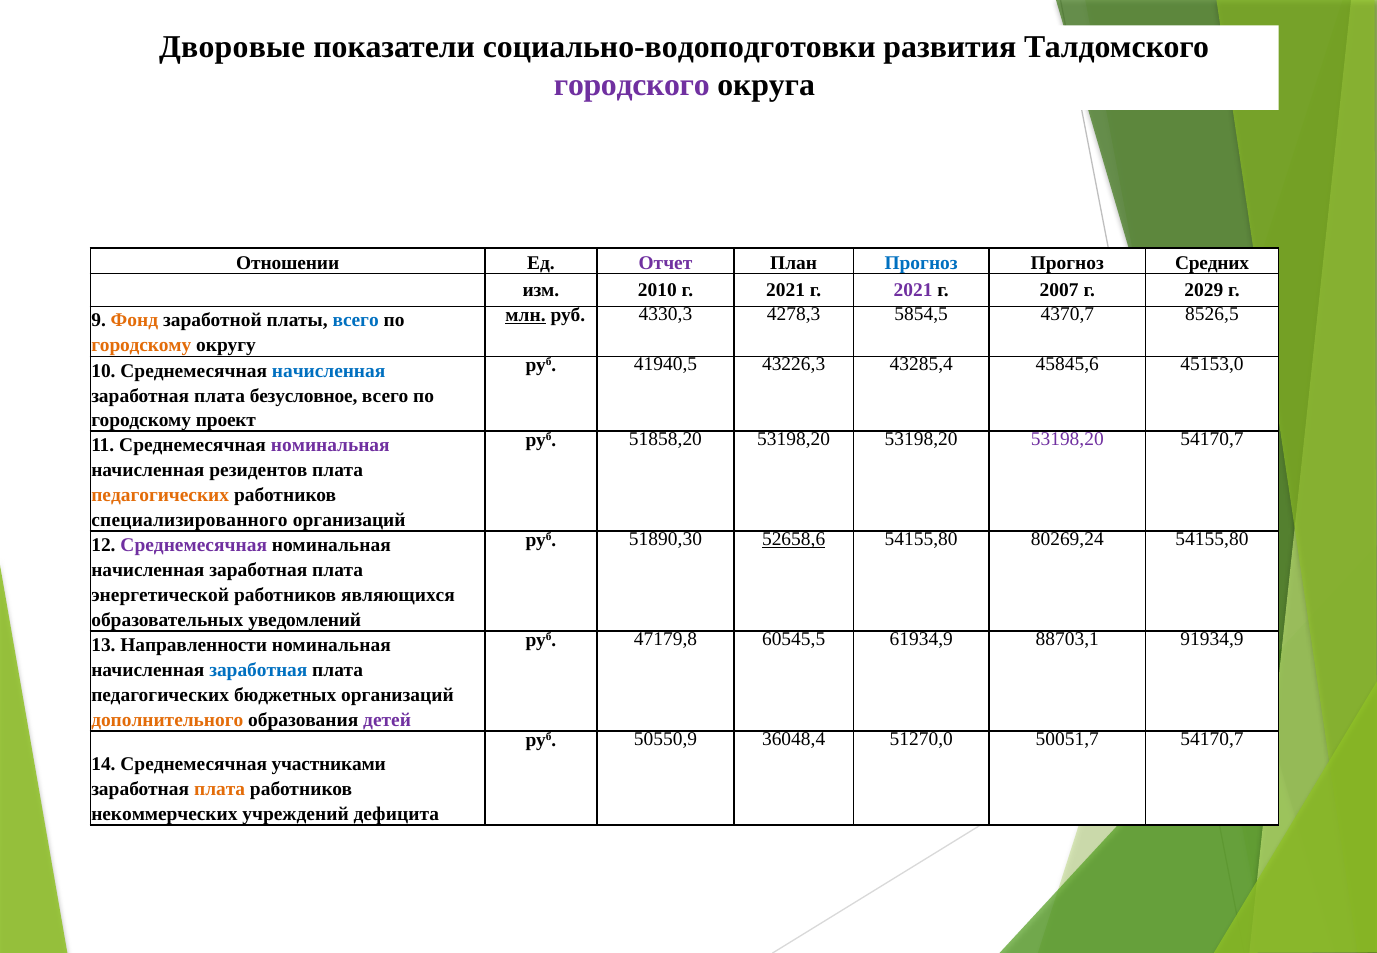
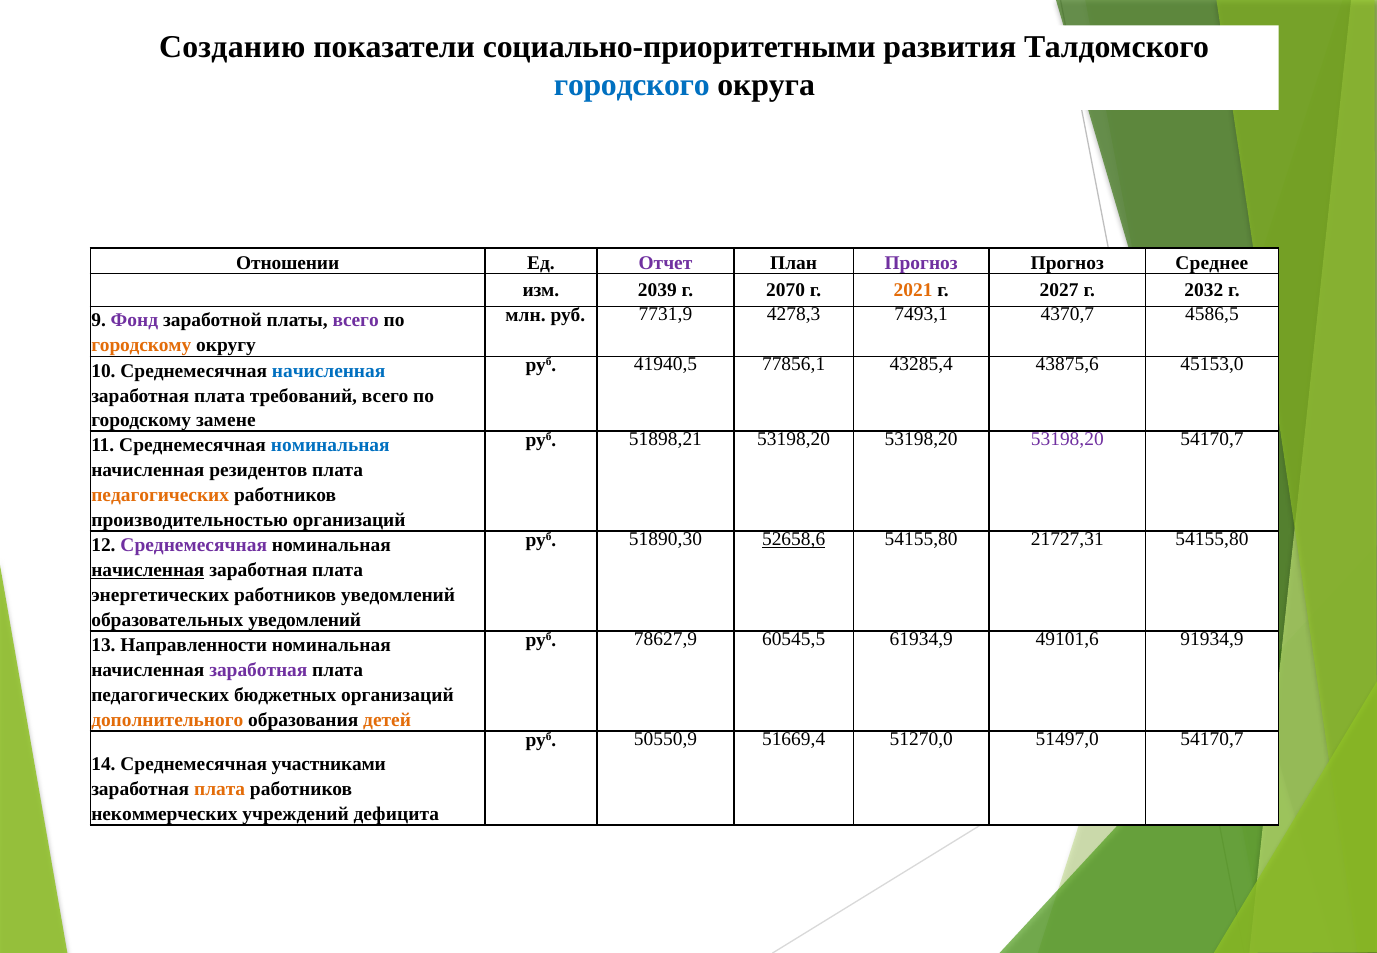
Дворовые: Дворовые -> Созданию
социально-водоподготовки: социально-водоподготовки -> социально-приоритетными
городского colour: purple -> blue
Прогноз at (921, 263) colour: blue -> purple
Средних: Средних -> Среднее
2010: 2010 -> 2039
2021 at (786, 290): 2021 -> 2070
2021 at (913, 290) colour: purple -> orange
2007: 2007 -> 2027
2029: 2029 -> 2032
млн underline: present -> none
4330,3: 4330,3 -> 7731,9
5854,5: 5854,5 -> 7493,1
8526,5: 8526,5 -> 4586,5
Фонд colour: orange -> purple
всего at (356, 321) colour: blue -> purple
43226,3: 43226,3 -> 77856,1
45845,6: 45845,6 -> 43875,6
безусловное: безусловное -> требований
проект: проект -> замене
51858,20: 51858,20 -> 51898,21
номинальная at (330, 446) colour: purple -> blue
специализированного: специализированного -> производительностью
80269,24: 80269,24 -> 21727,31
начисленная at (148, 571) underline: none -> present
энергетической: энергетической -> энергетических
работников являющихся: являющихся -> уведомлений
47179,8: 47179,8 -> 78627,9
88703,1: 88703,1 -> 49101,6
заработная at (258, 671) colour: blue -> purple
детей colour: purple -> orange
36048,4: 36048,4 -> 51669,4
50051,7: 50051,7 -> 51497,0
